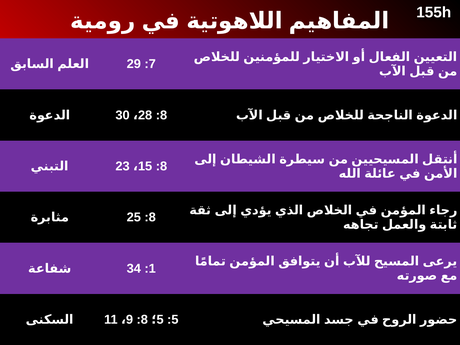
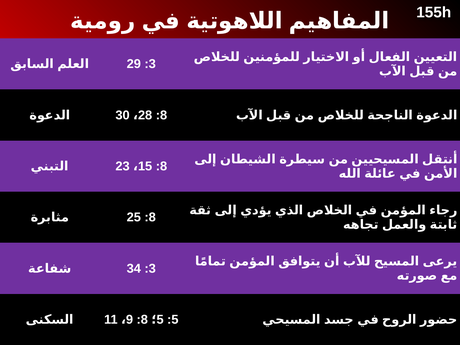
7 at (152, 64): 7 -> 3
1 at (152, 269): 1 -> 3
